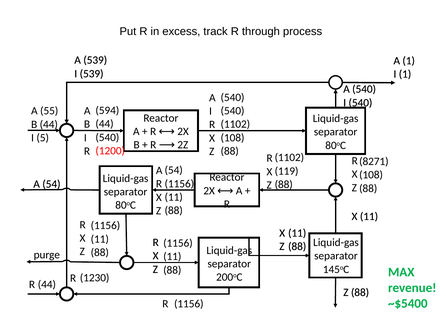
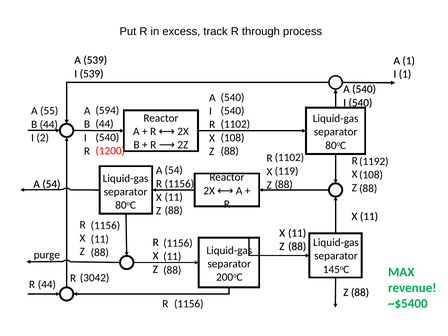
5: 5 -> 2
8271: 8271 -> 1192
1230: 1230 -> 3042
